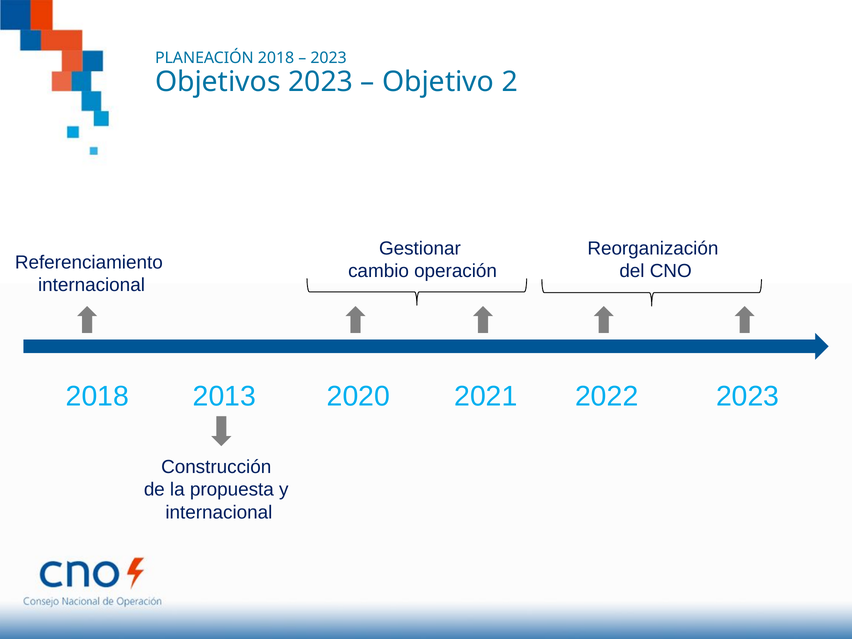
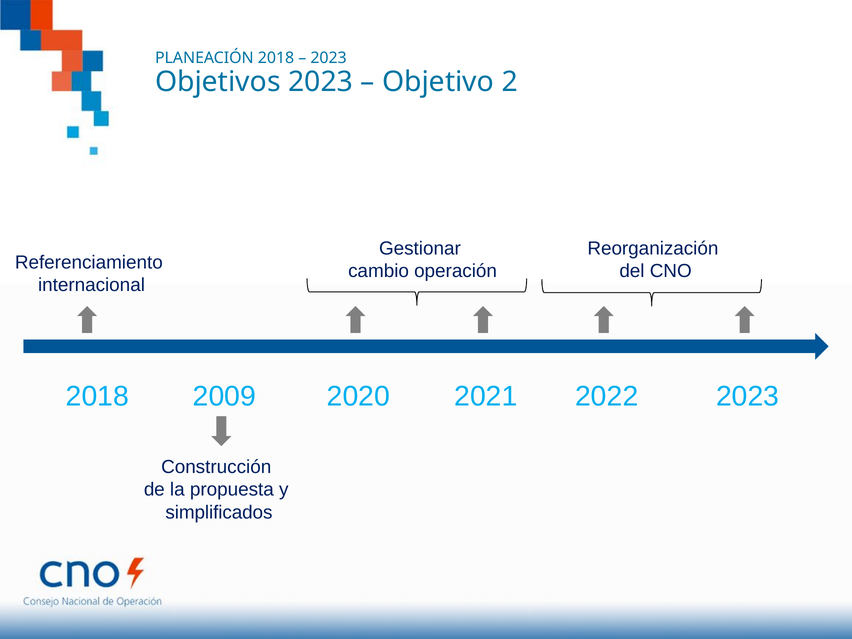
2013: 2013 -> 2009
internacional at (219, 512): internacional -> simplificados
